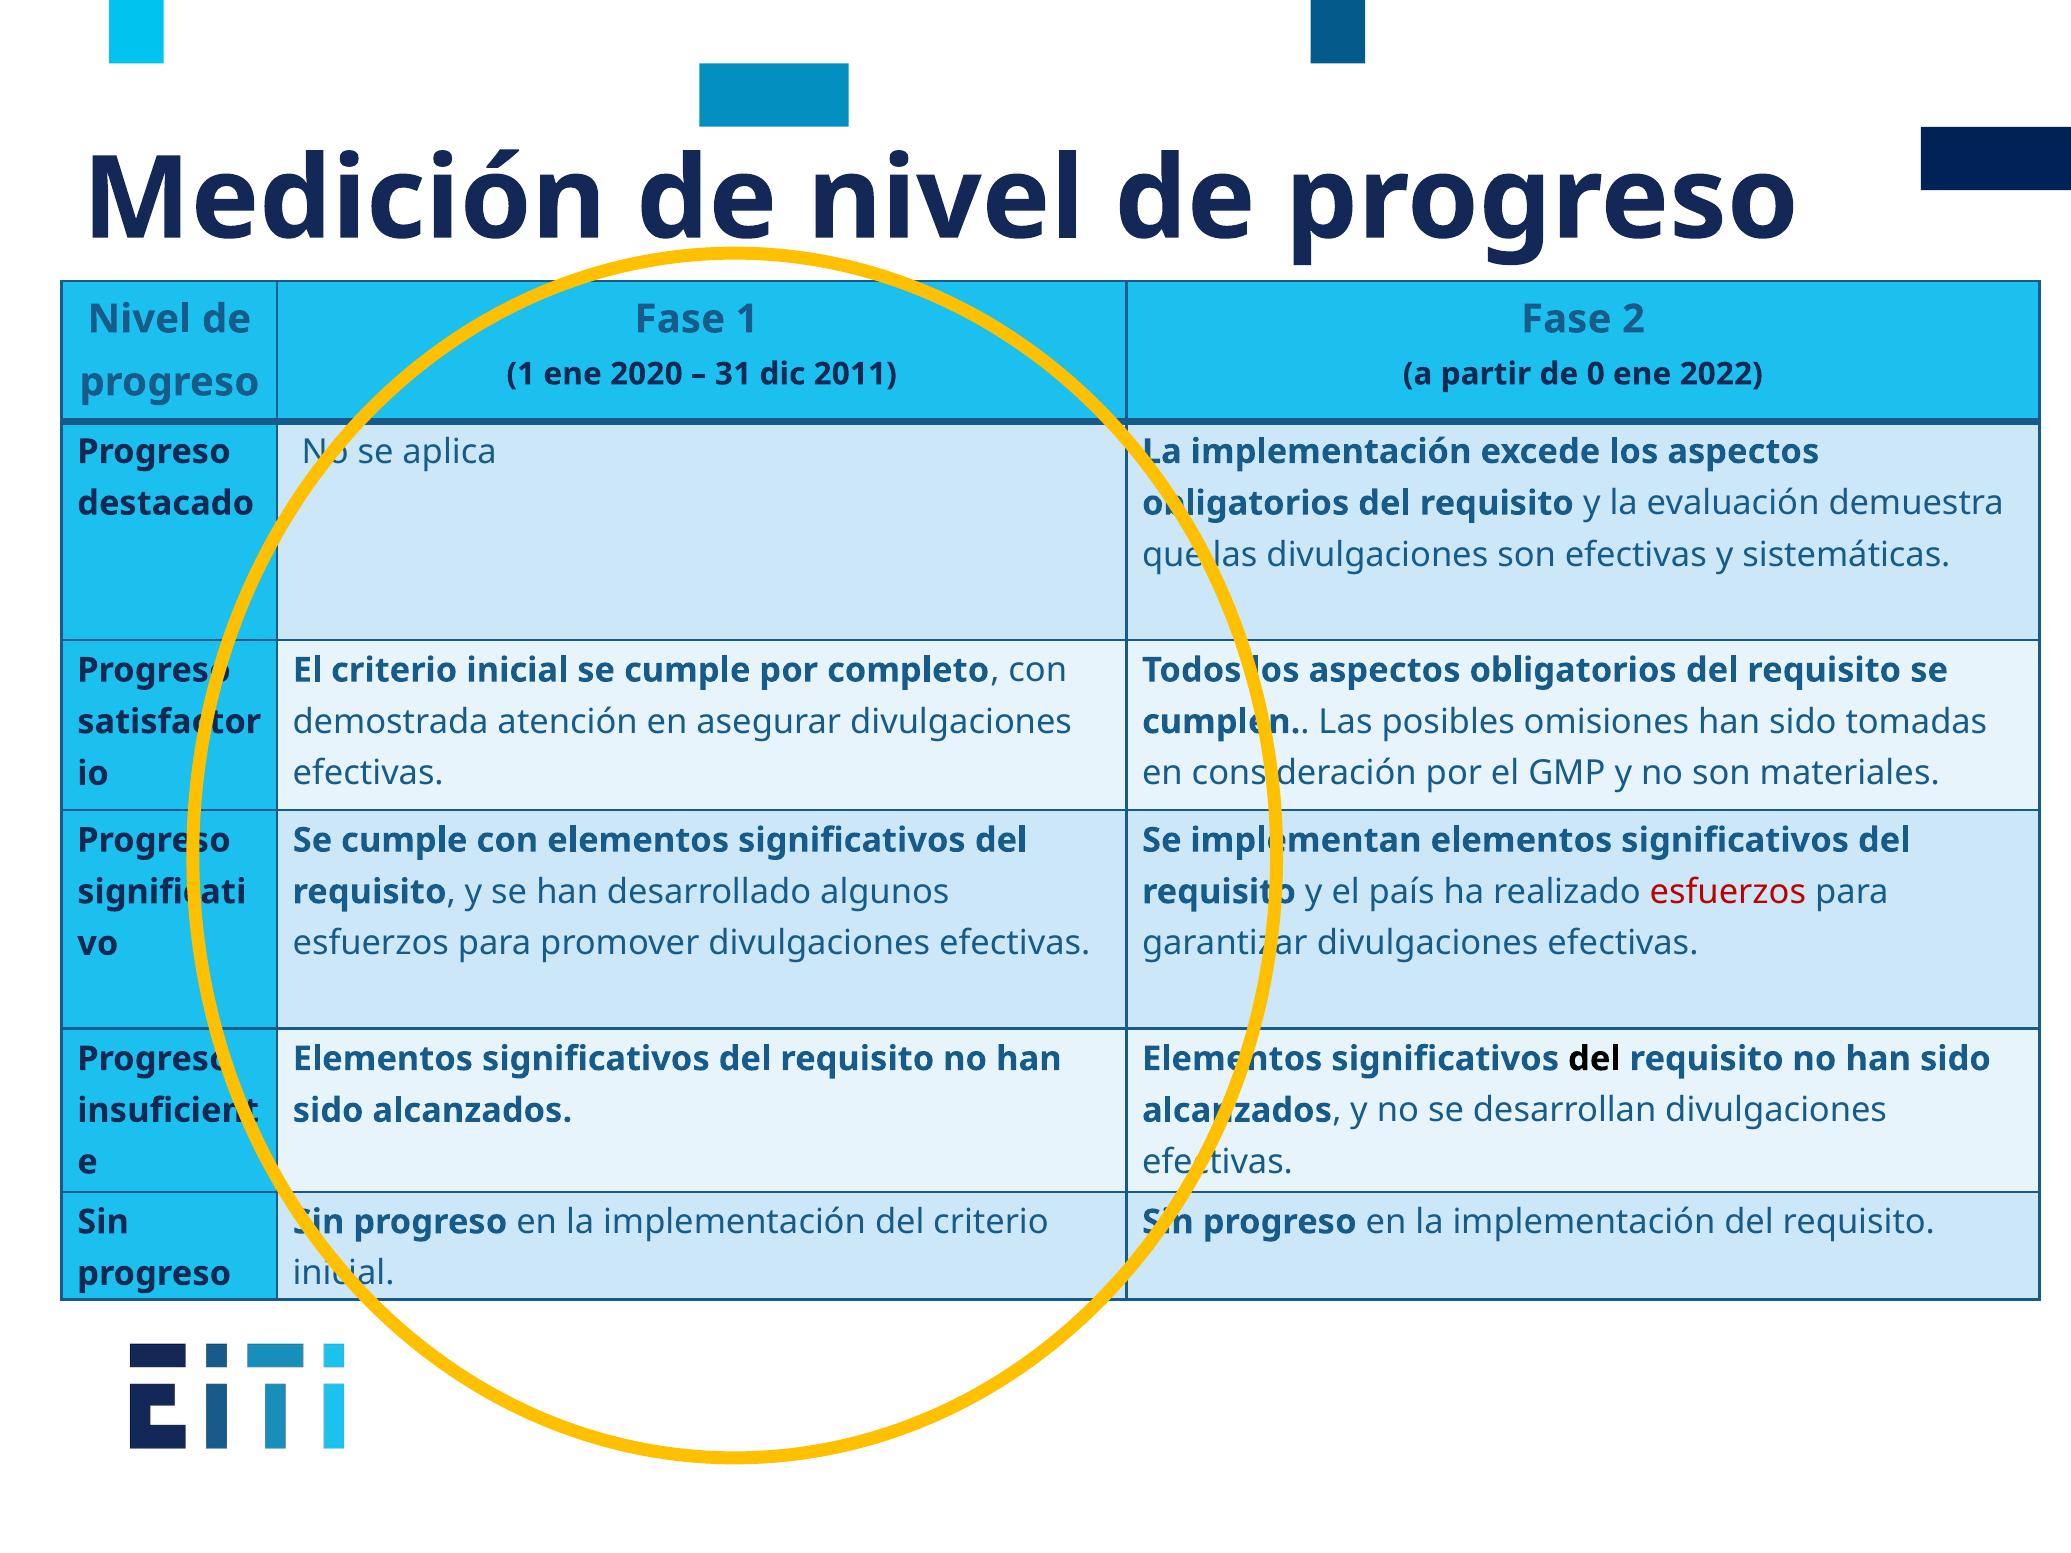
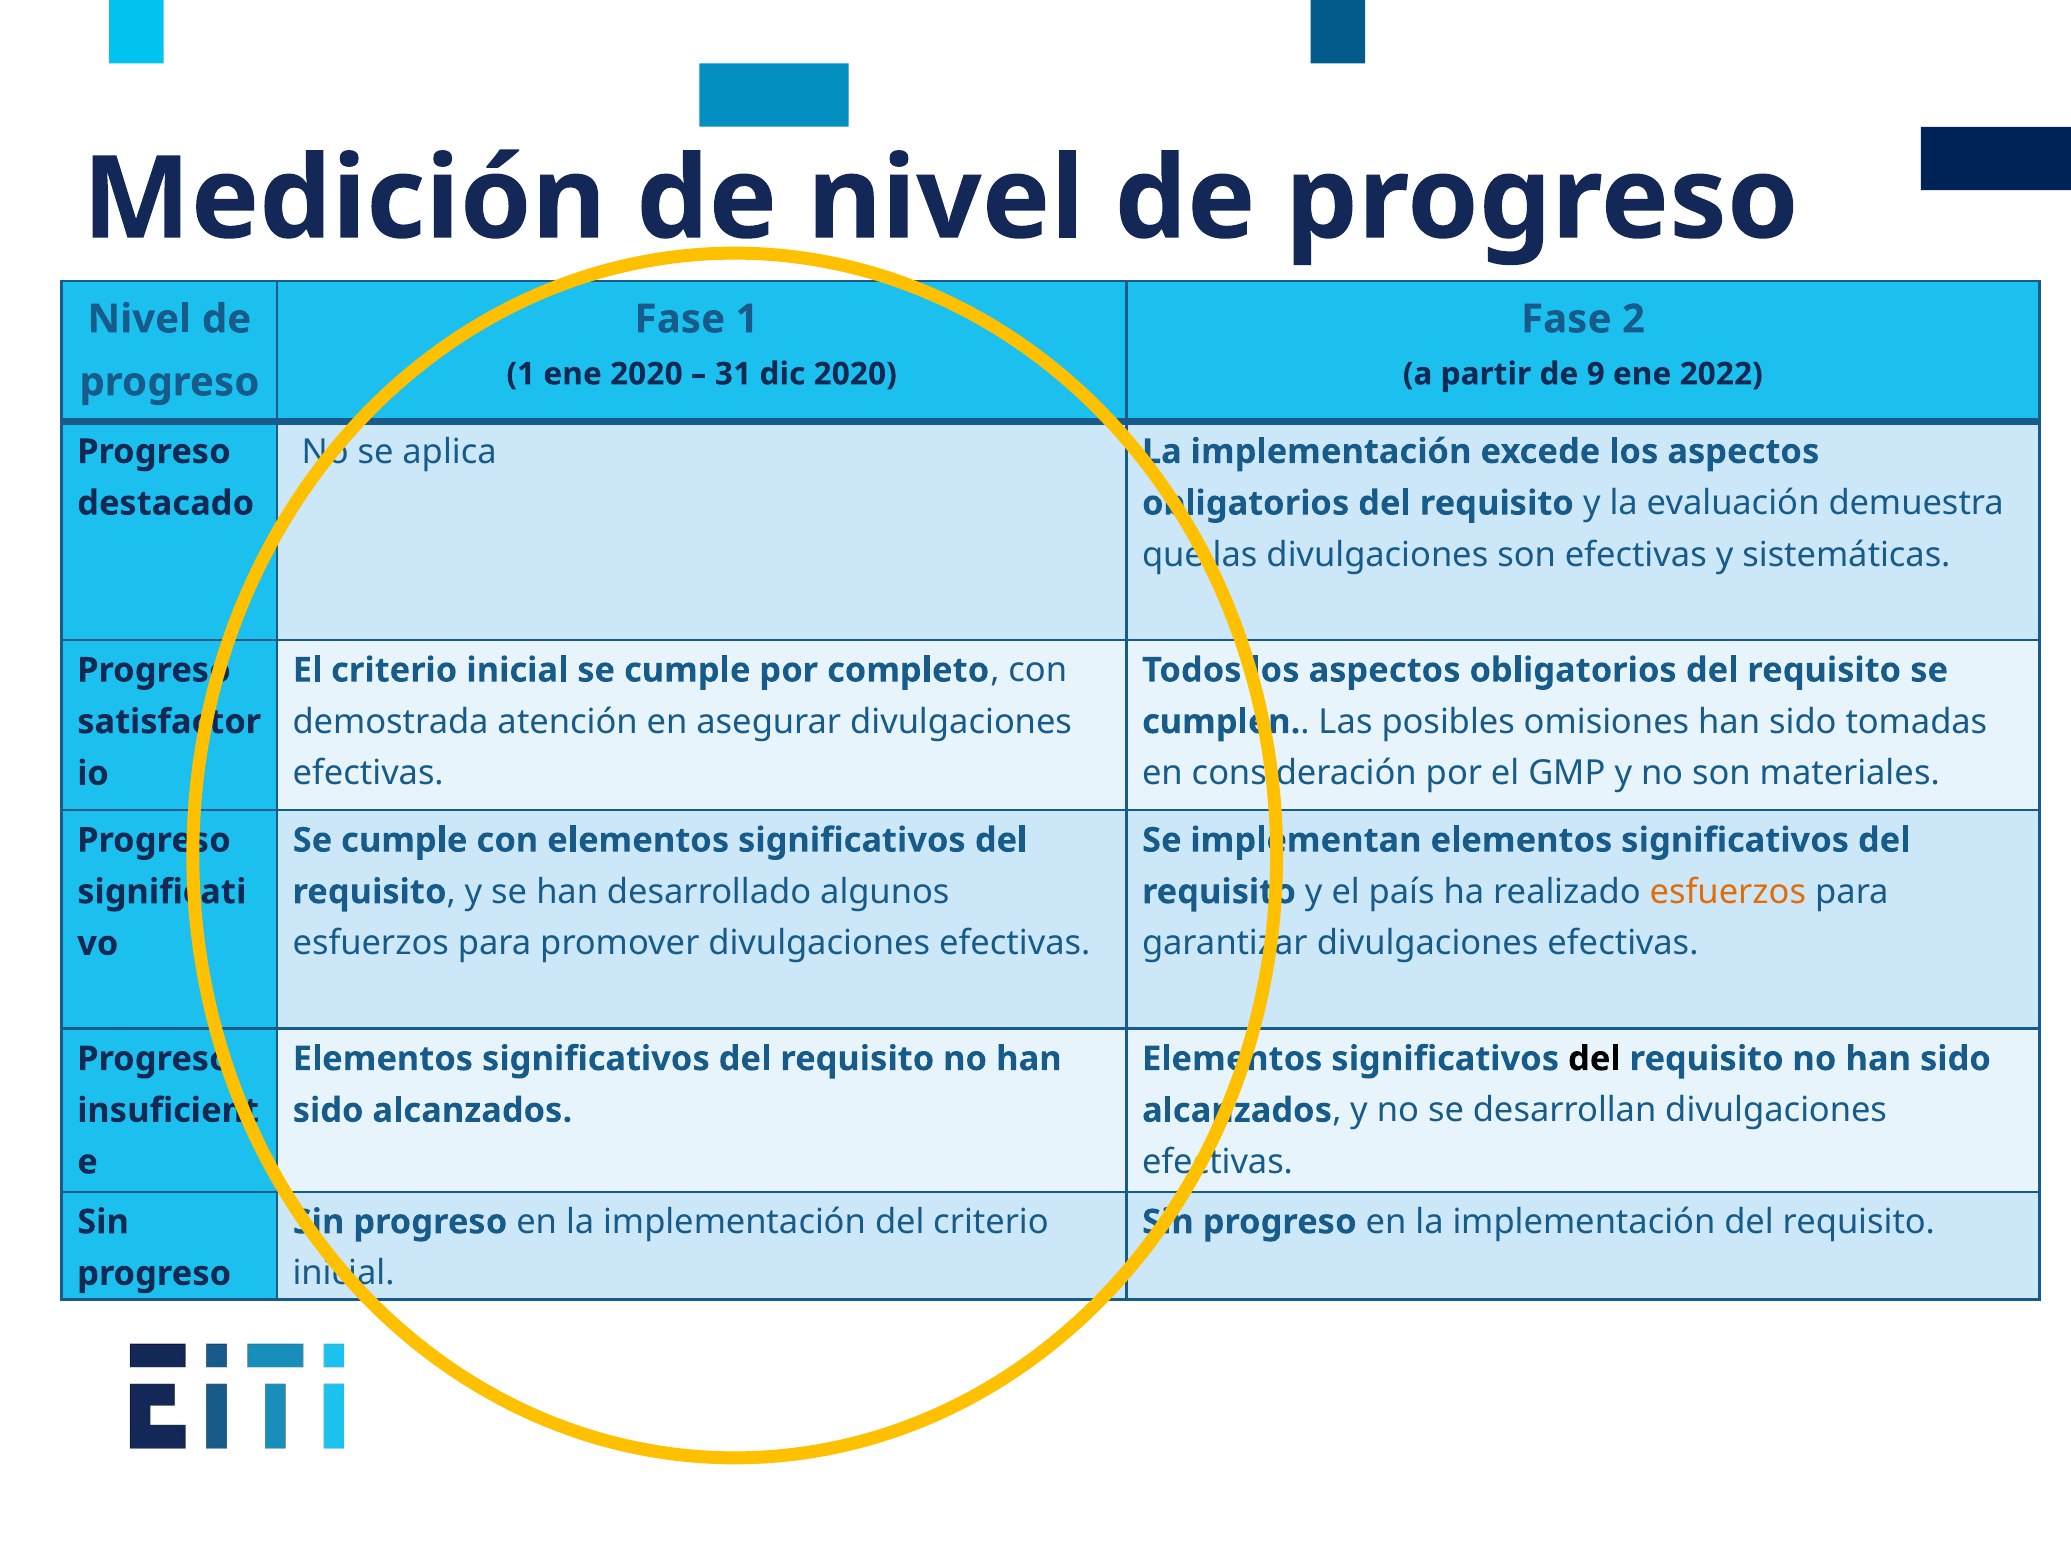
dic 2011: 2011 -> 2020
0: 0 -> 9
esfuerzos at (1728, 892) colour: red -> orange
